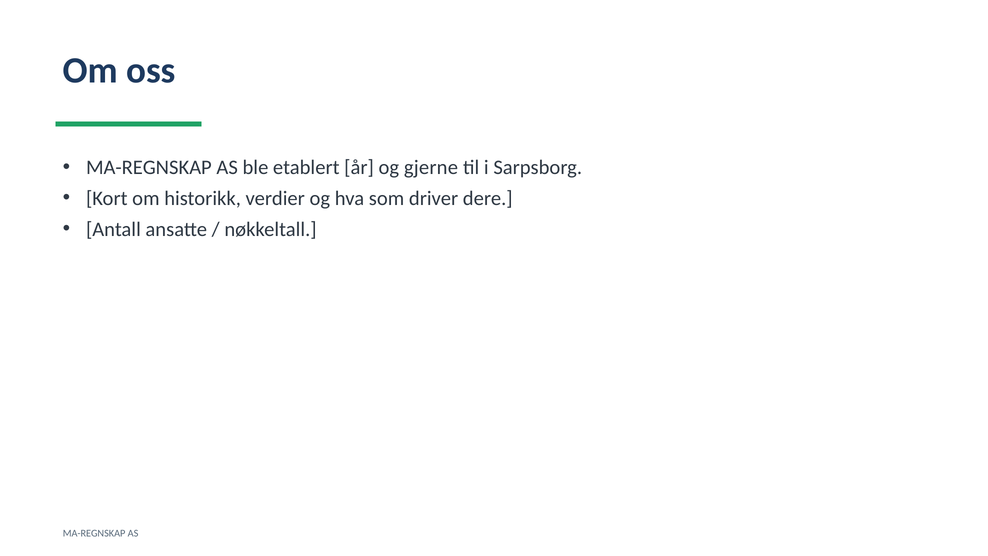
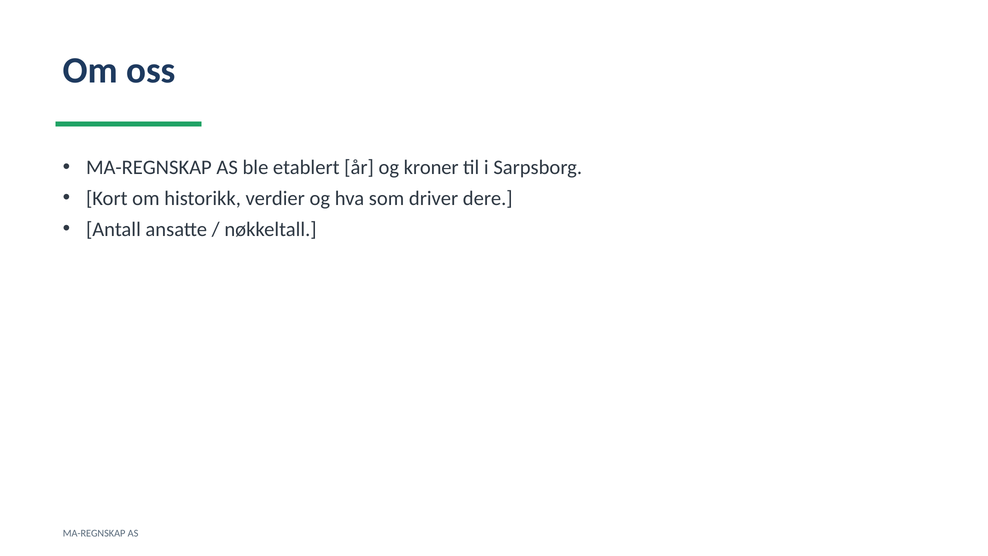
gjerne: gjerne -> kroner
